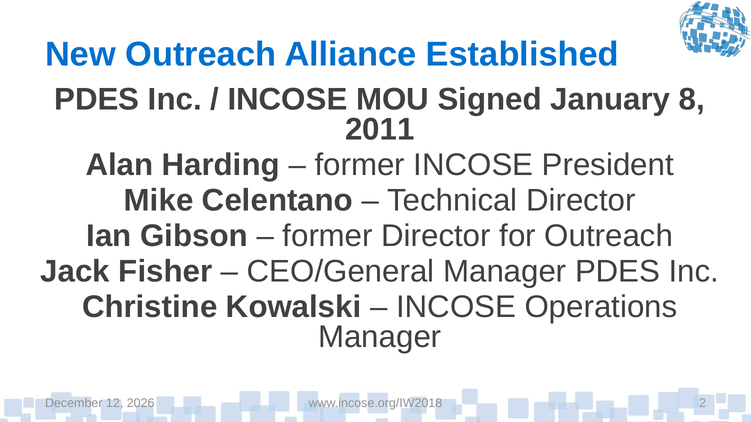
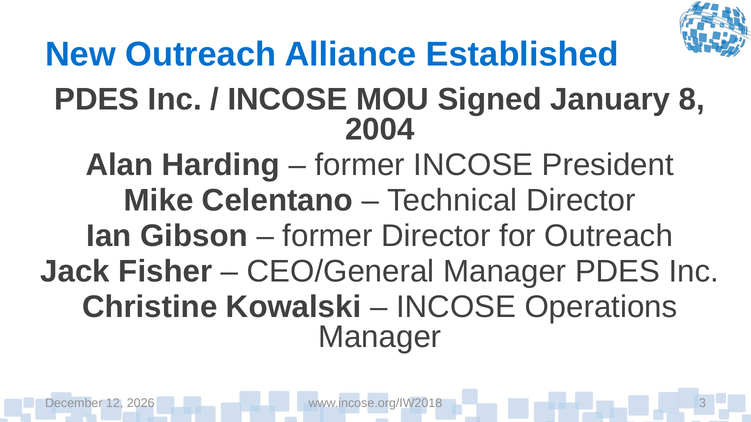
2011: 2011 -> 2004
2: 2 -> 3
